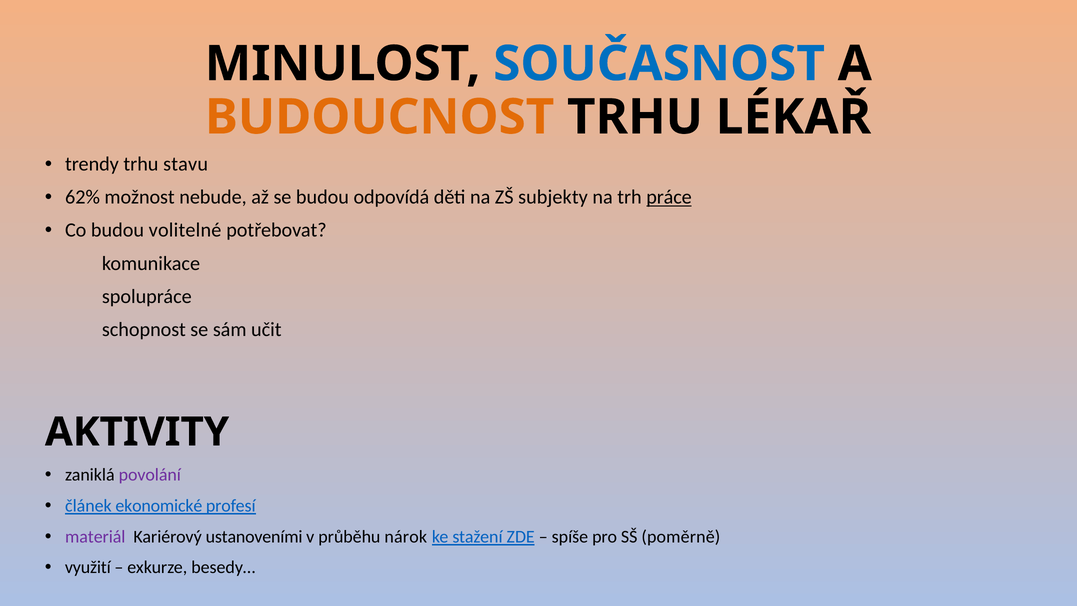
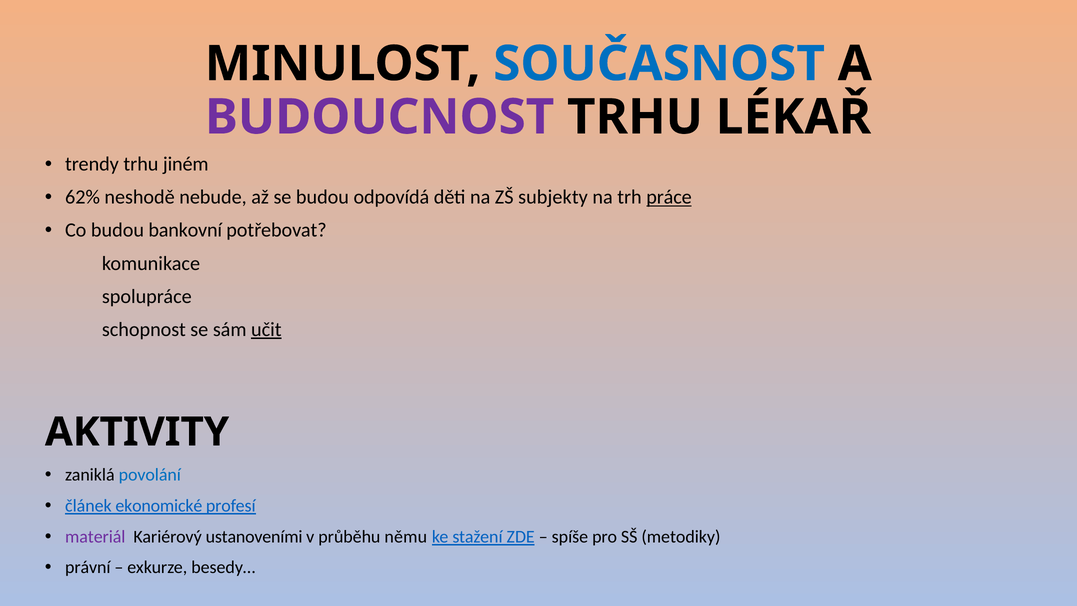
BUDOUCNOST colour: orange -> purple
stavu: stavu -> jiném
možnost: možnost -> neshodě
volitelné: volitelné -> bankovní
učit underline: none -> present
povolání colour: purple -> blue
nárok: nárok -> němu
poměrně: poměrně -> metodiky
využití: využití -> právní
